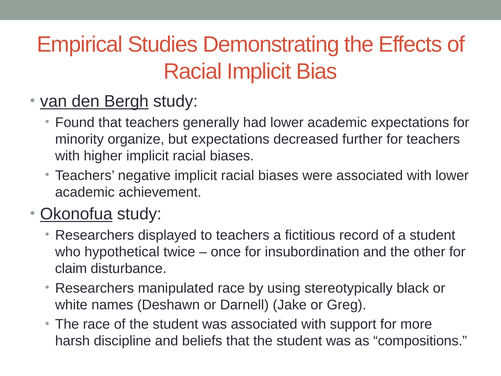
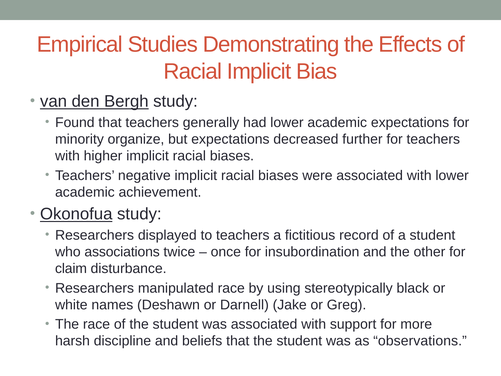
hypothetical: hypothetical -> associations
compositions: compositions -> observations
